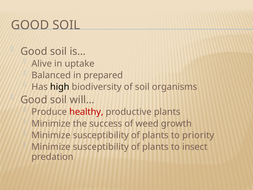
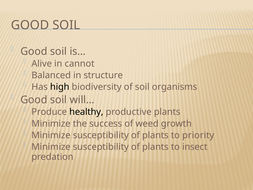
uptake: uptake -> cannot
prepared: prepared -> structure
healthy colour: red -> black
